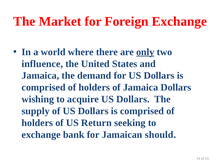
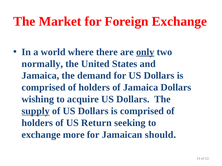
influence: influence -> normally
supply underline: none -> present
bank: bank -> more
